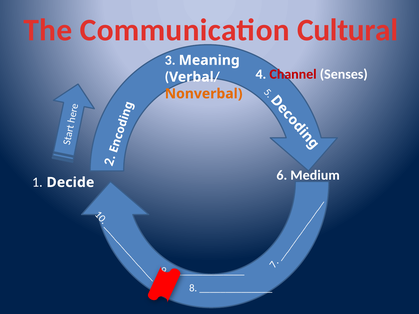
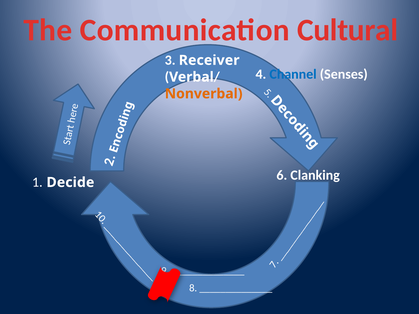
Meaning: Meaning -> Receiver
Channel colour: red -> blue
Medium: Medium -> Clanking
